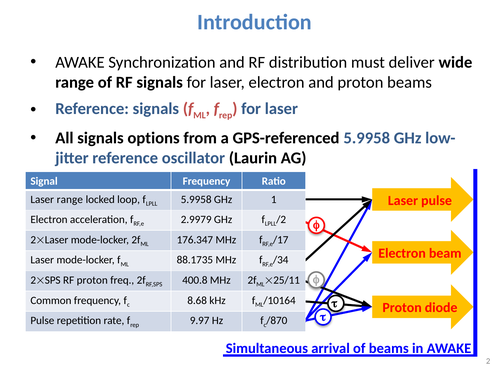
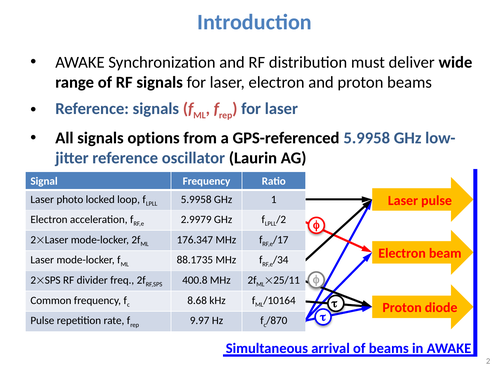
Laser range: range -> photo
RF proton: proton -> divider
